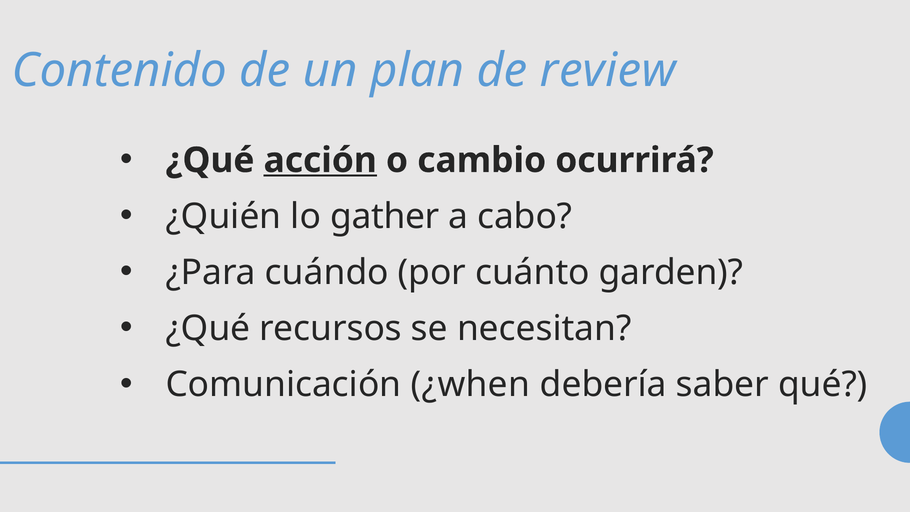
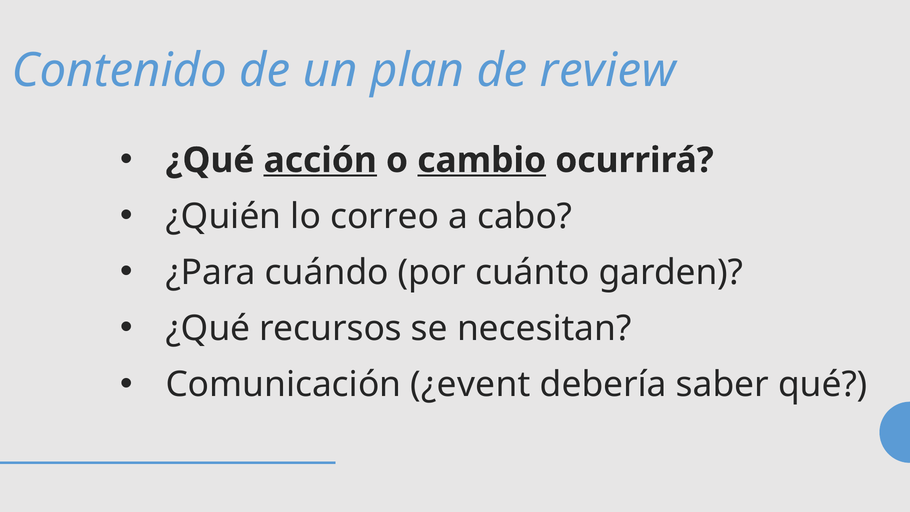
cambio underline: none -> present
gather: gather -> correo
¿when: ¿when -> ¿event
